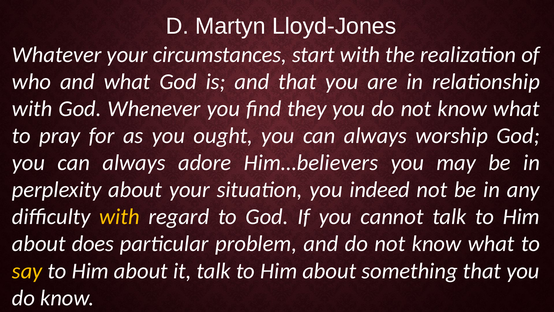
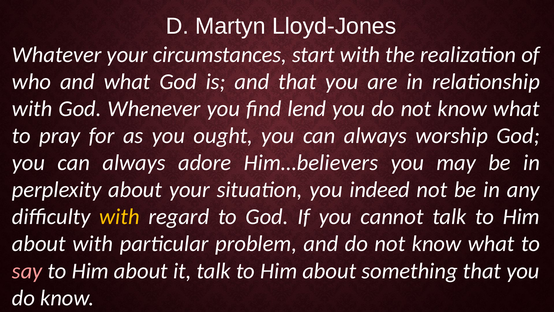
they: they -> lend
about does: does -> with
say colour: yellow -> pink
